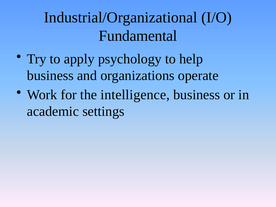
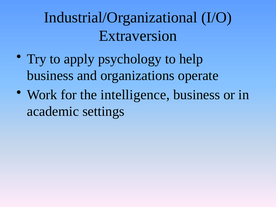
Fundamental: Fundamental -> Extraversion
